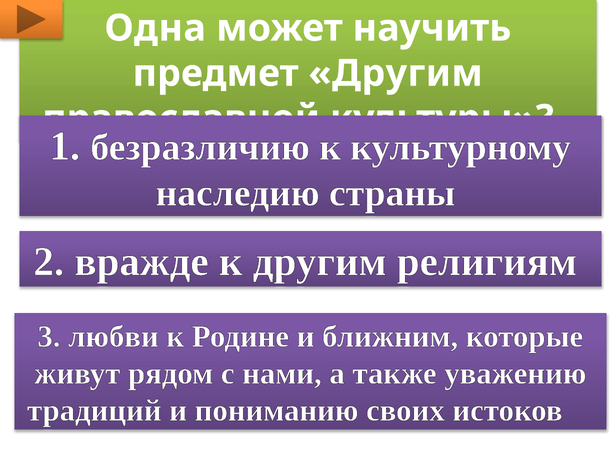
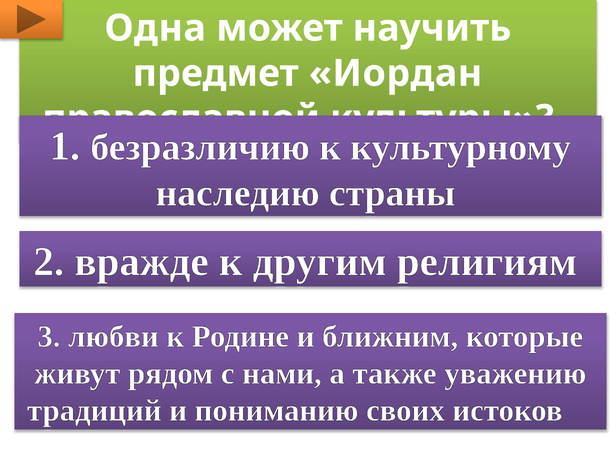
предмет Другим: Другим -> Иордан
